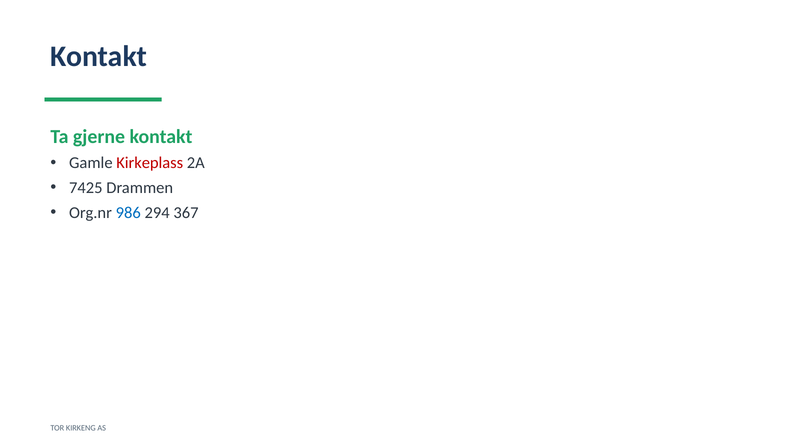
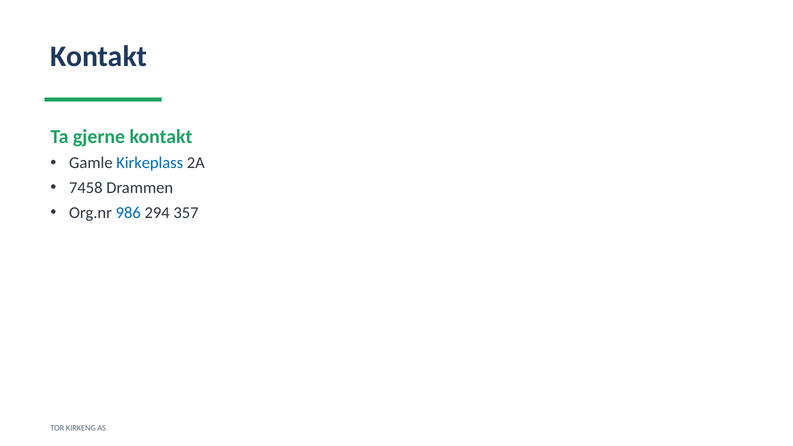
Kirkeplass colour: red -> blue
7425: 7425 -> 7458
367: 367 -> 357
